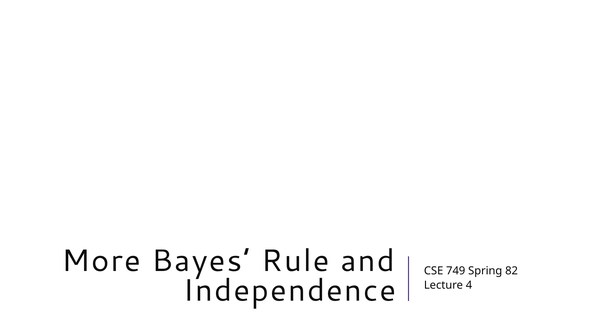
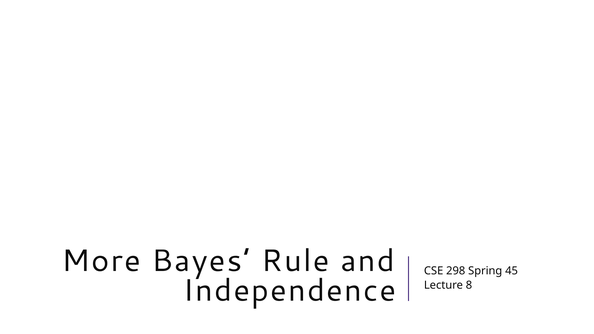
749: 749 -> 298
82: 82 -> 45
4: 4 -> 8
